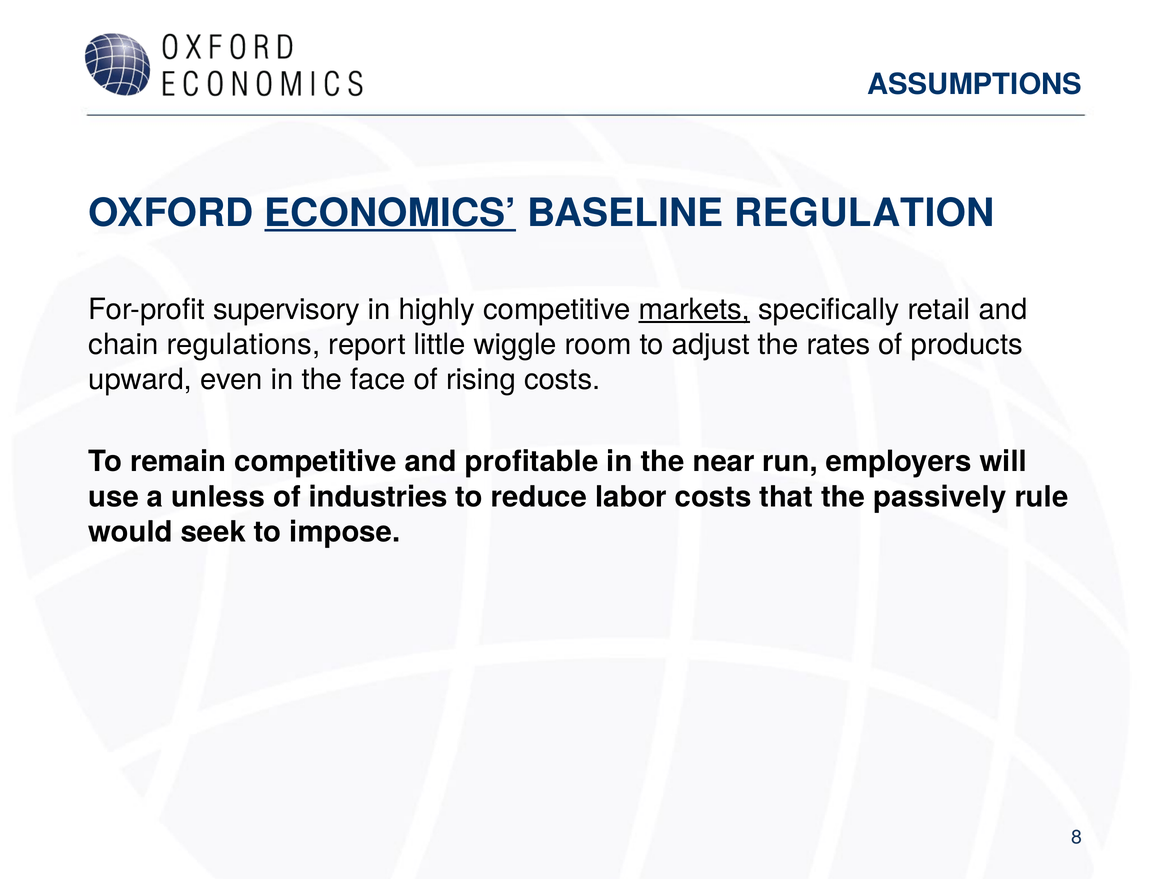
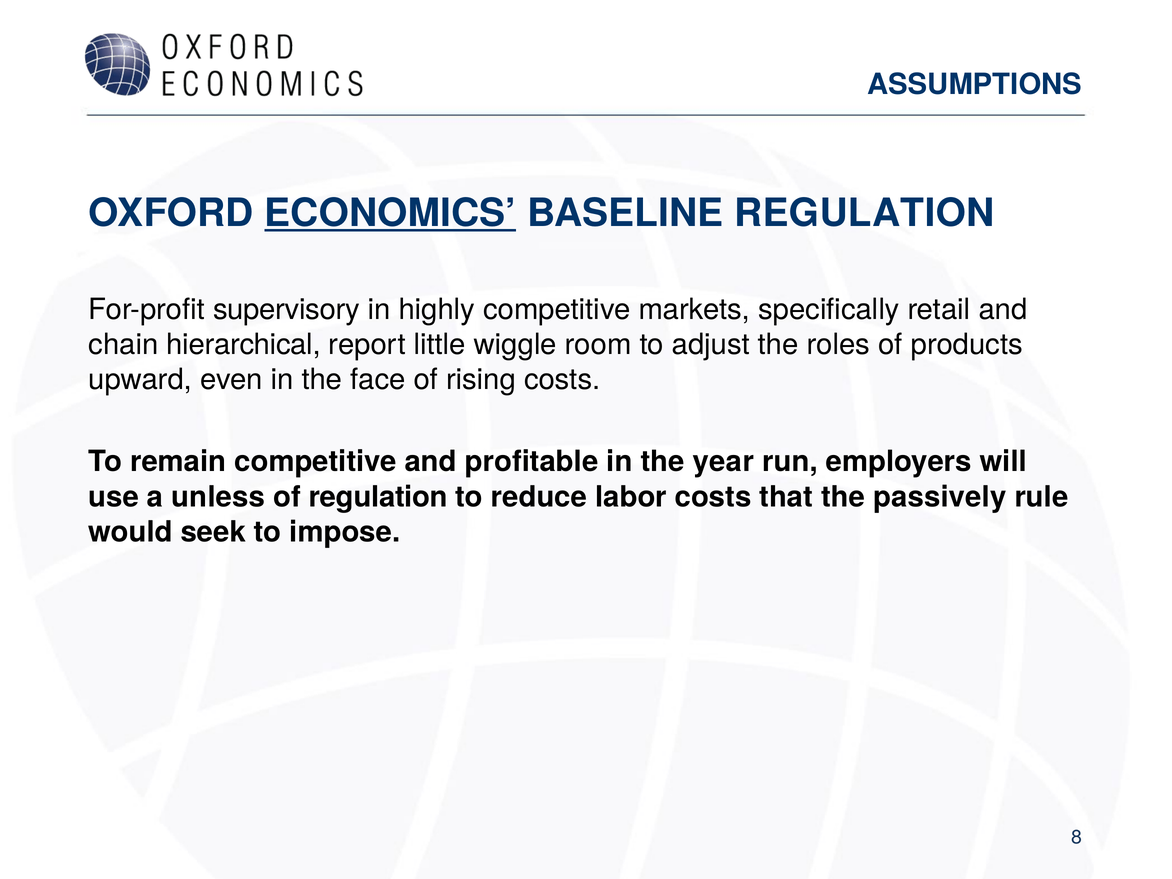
markets underline: present -> none
regulations: regulations -> hierarchical
rates: rates -> roles
near: near -> year
of industries: industries -> regulation
